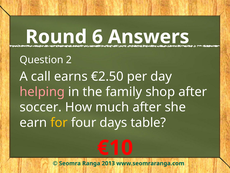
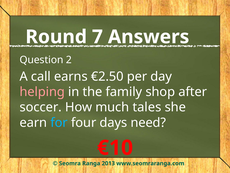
6: 6 -> 7
much after: after -> tales
for colour: yellow -> light blue
table: table -> need
